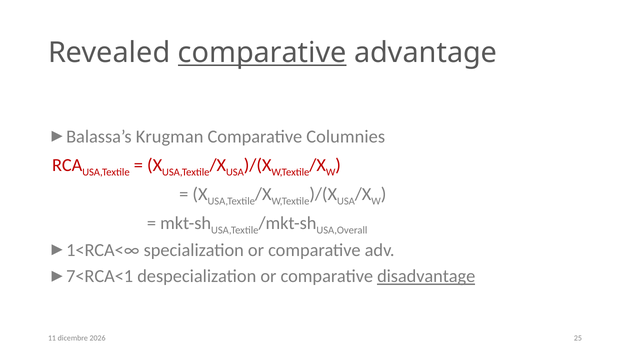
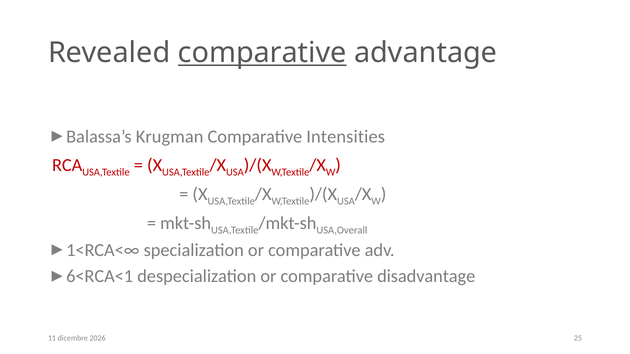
Columnies: Columnies -> Intensities
7<RCA<1: 7<RCA<1 -> 6<RCA<1
disadvantage underline: present -> none
